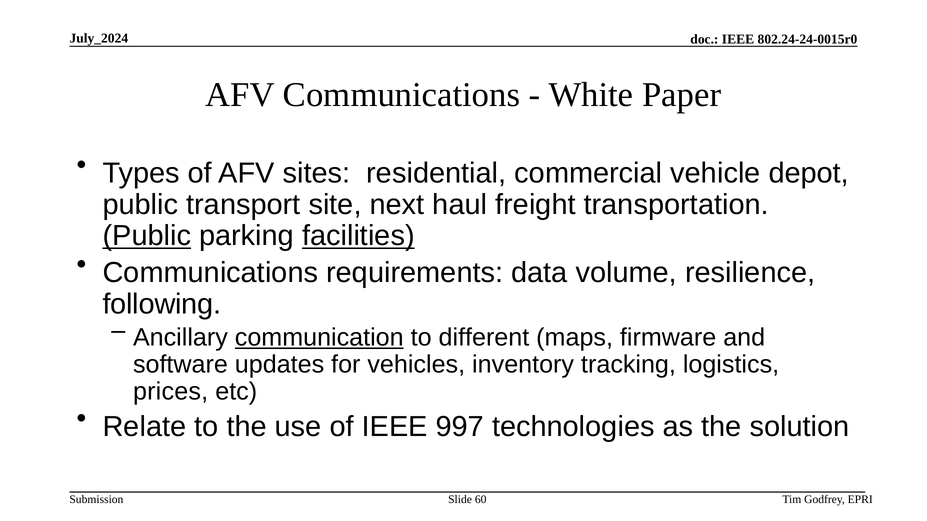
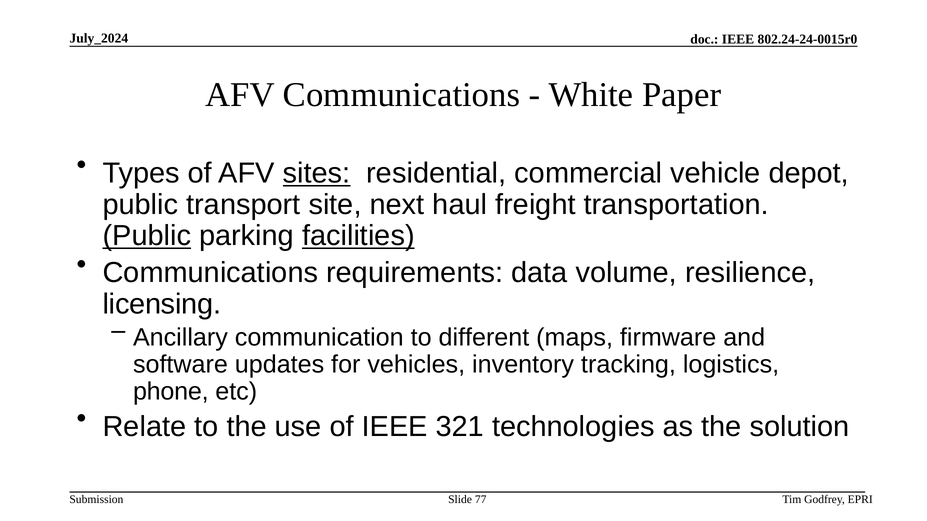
sites underline: none -> present
following: following -> licensing
communication underline: present -> none
prices: prices -> phone
997: 997 -> 321
60: 60 -> 77
